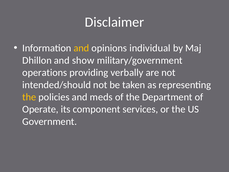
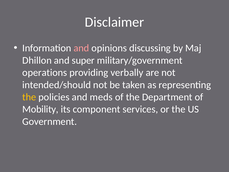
and at (81, 48) colour: yellow -> pink
individual: individual -> discussing
show: show -> super
Operate: Operate -> Mobility
